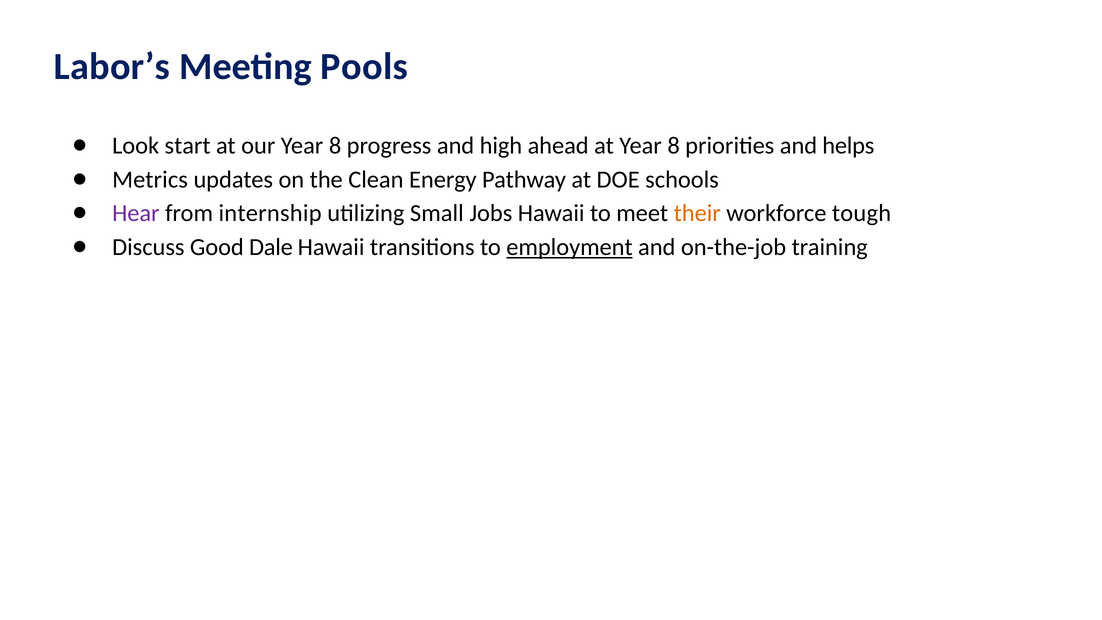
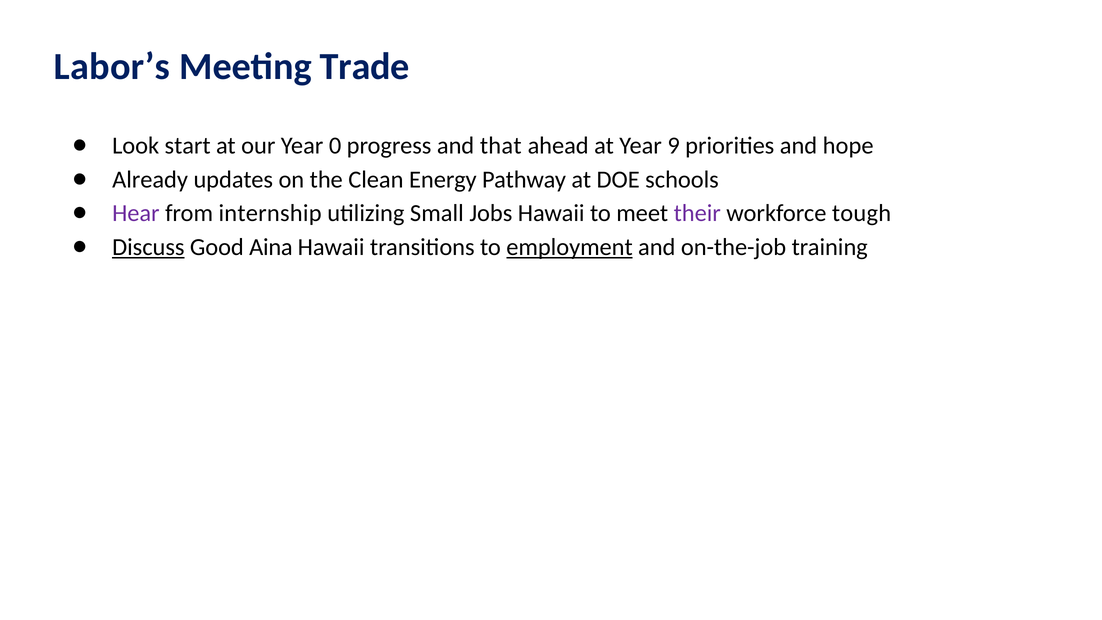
Pools: Pools -> Trade
our Year 8: 8 -> 0
high: high -> that
at Year 8: 8 -> 9
helps: helps -> hope
Metrics: Metrics -> Already
their colour: orange -> purple
Discuss underline: none -> present
Dale: Dale -> Aina
